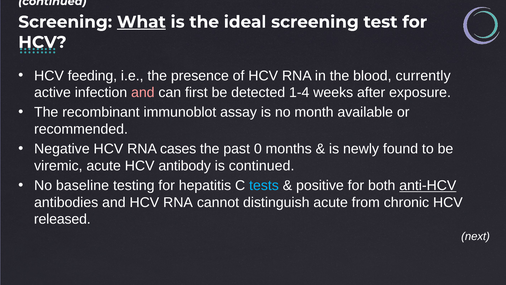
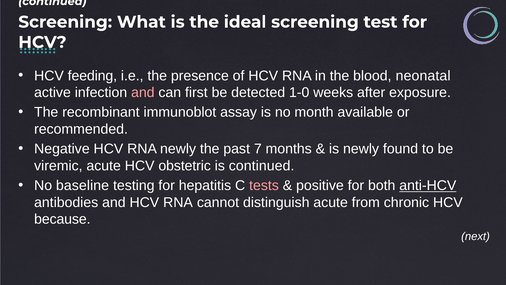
What underline: present -> none
currently: currently -> neonatal
1-4: 1-4 -> 1-0
RNA cases: cases -> newly
0: 0 -> 7
antibody: antibody -> obstetric
tests colour: light blue -> pink
released: released -> because
